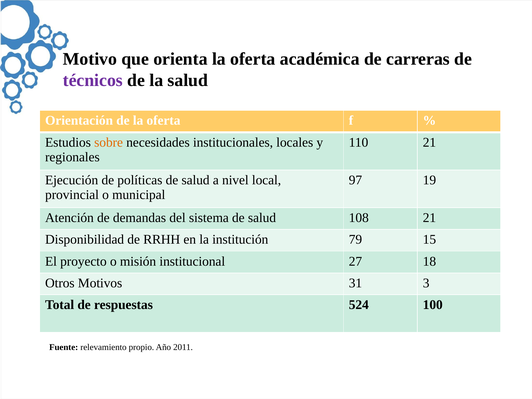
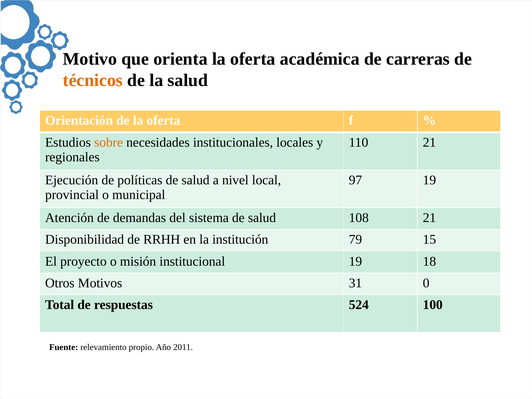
técnicos colour: purple -> orange
institucional 27: 27 -> 19
3: 3 -> 0
